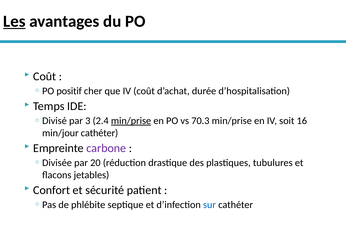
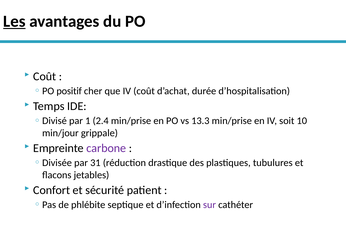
3: 3 -> 1
min/prise at (131, 121) underline: present -> none
70.3: 70.3 -> 13.3
16: 16 -> 10
min/jour cathéter: cathéter -> grippale
20: 20 -> 31
sur colour: blue -> purple
